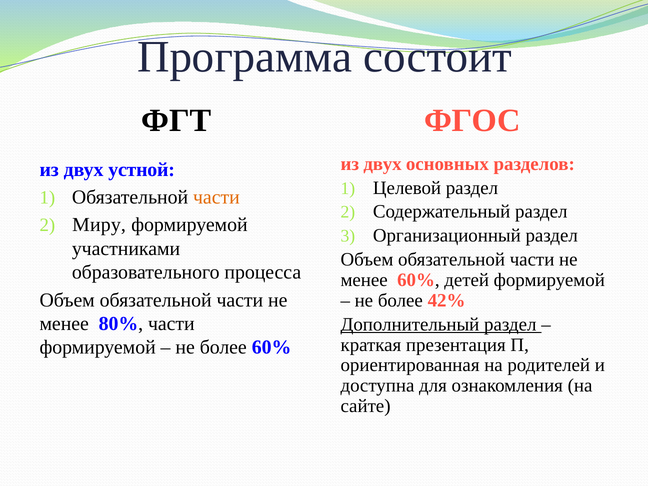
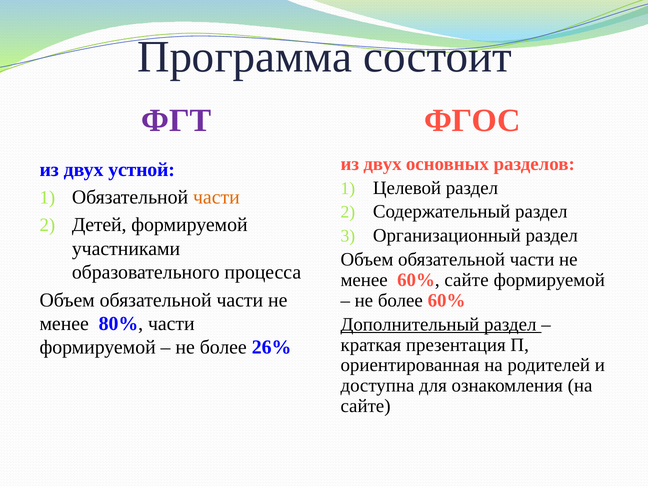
ФГТ colour: black -> purple
Миру: Миру -> Детей
60% детей: детей -> сайте
более 42%: 42% -> 60%
более 60%: 60% -> 26%
